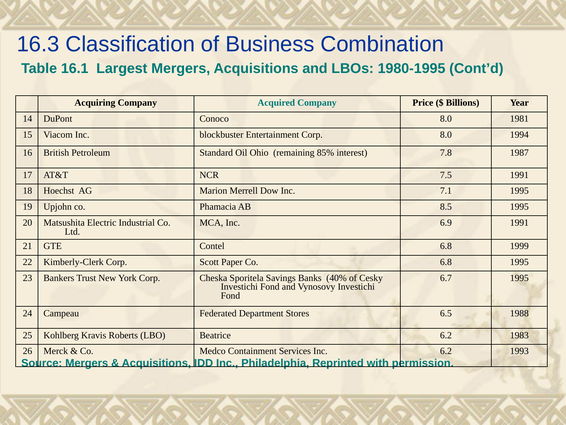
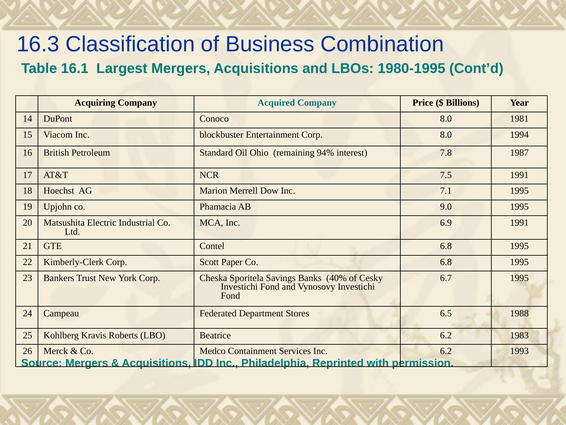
85%: 85% -> 94%
8.5: 8.5 -> 9.0
Contel 6.8 1999: 1999 -> 1995
